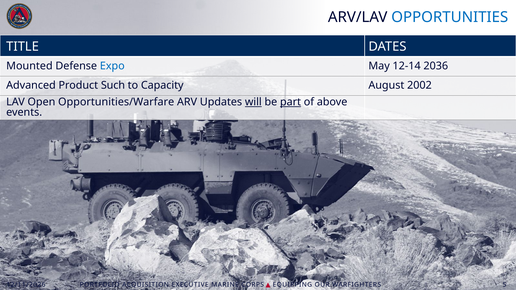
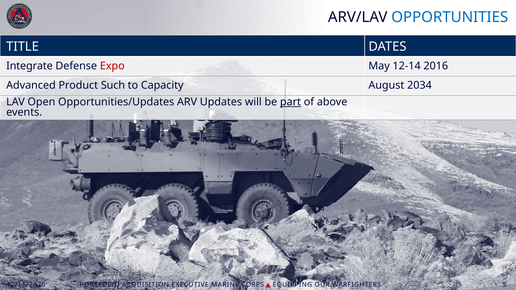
Mounted: Mounted -> Integrate
Expo colour: blue -> red
2036: 2036 -> 2016
2002: 2002 -> 2034
Opportunities/Warfare: Opportunities/Warfare -> Opportunities/Updates
will underline: present -> none
